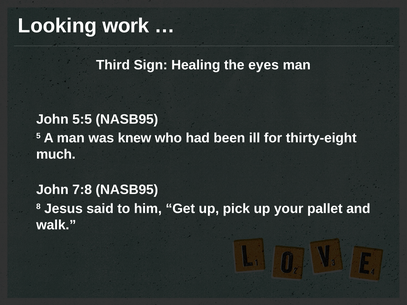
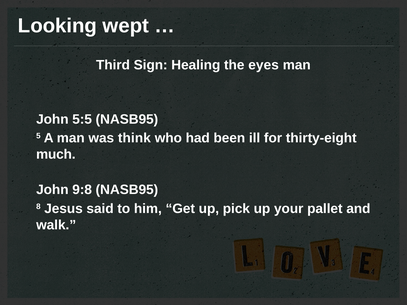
work: work -> wept
knew: knew -> think
7:8: 7:8 -> 9:8
